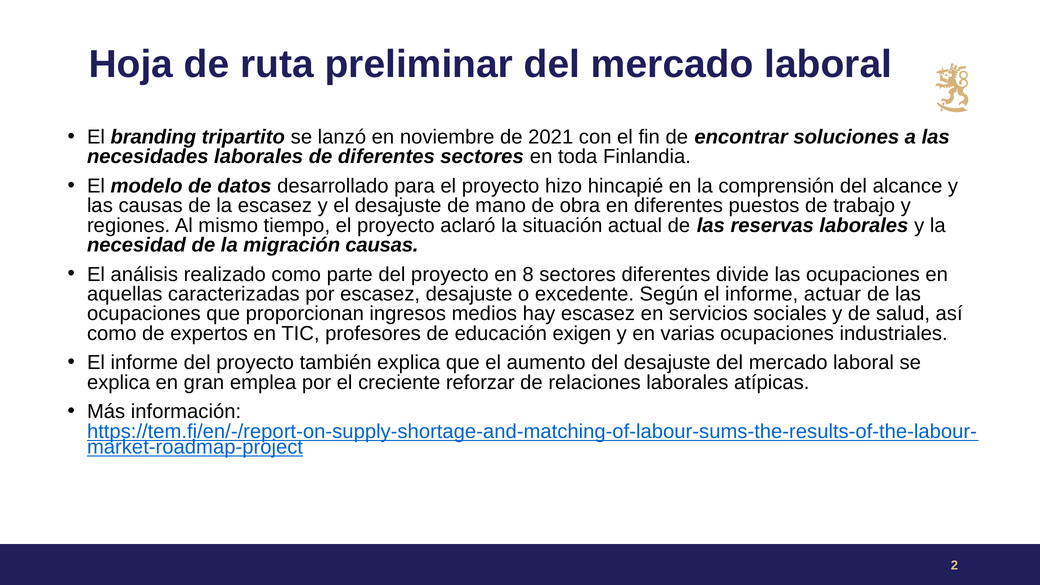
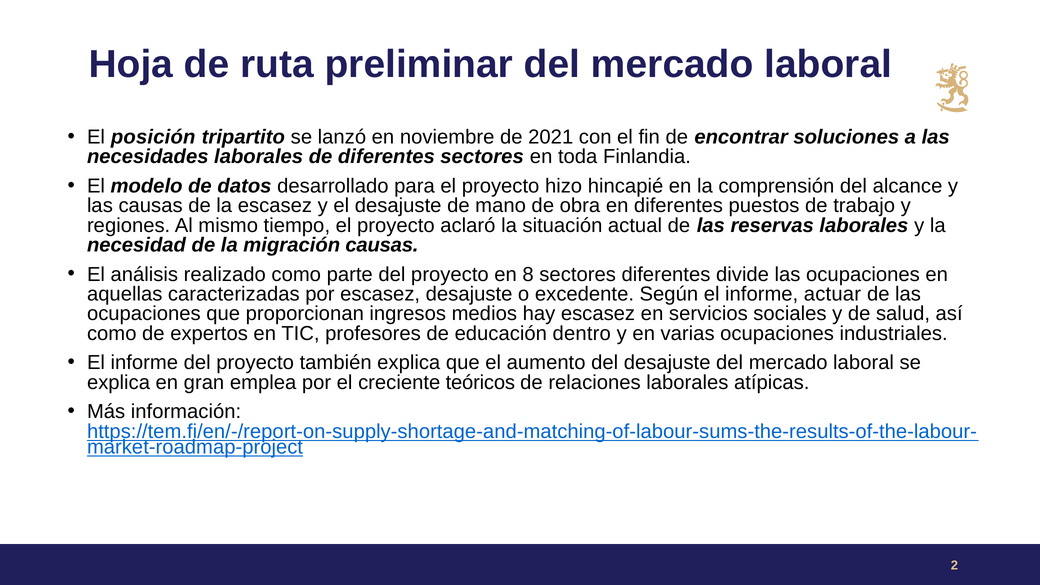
branding: branding -> posición
exigen: exigen -> dentro
reforzar: reforzar -> teóricos
